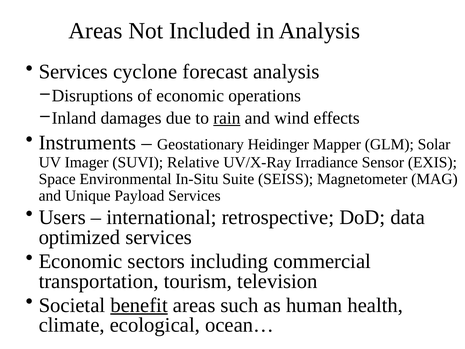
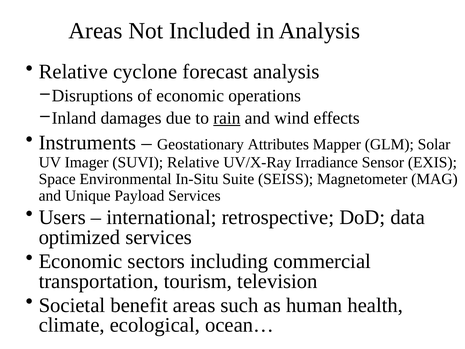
Services at (73, 71): Services -> Relative
Heidinger: Heidinger -> Attributes
benefit underline: present -> none
